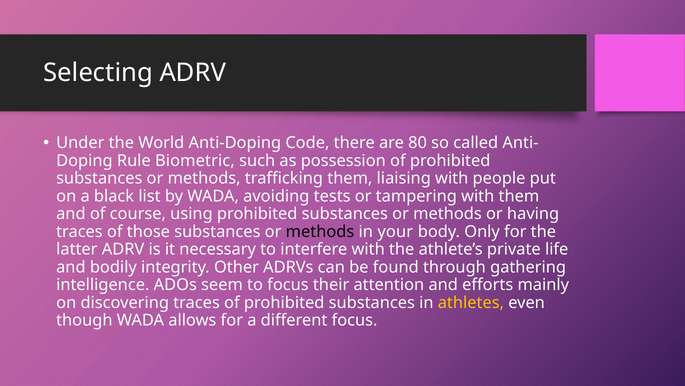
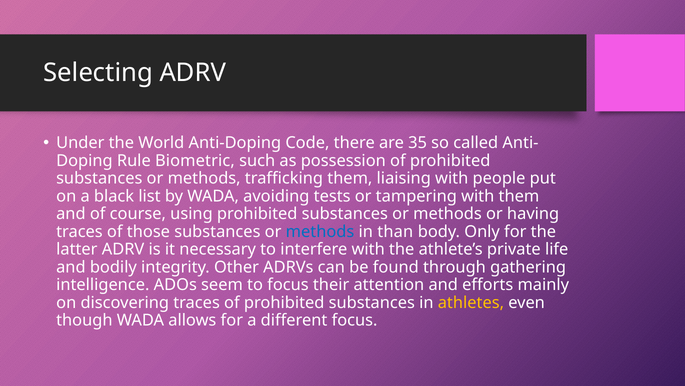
80: 80 -> 35
methods at (320, 231) colour: black -> blue
your: your -> than
